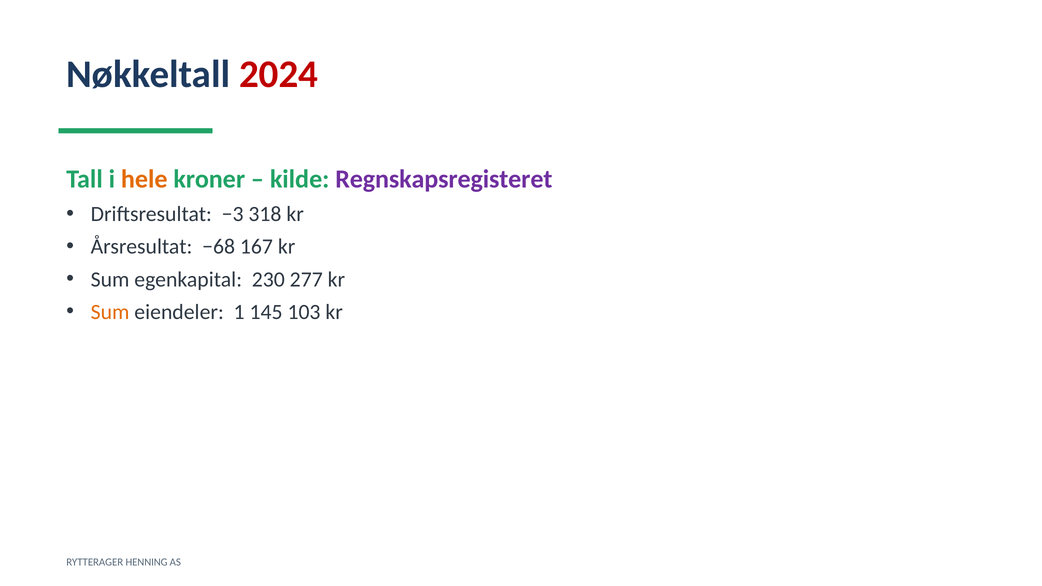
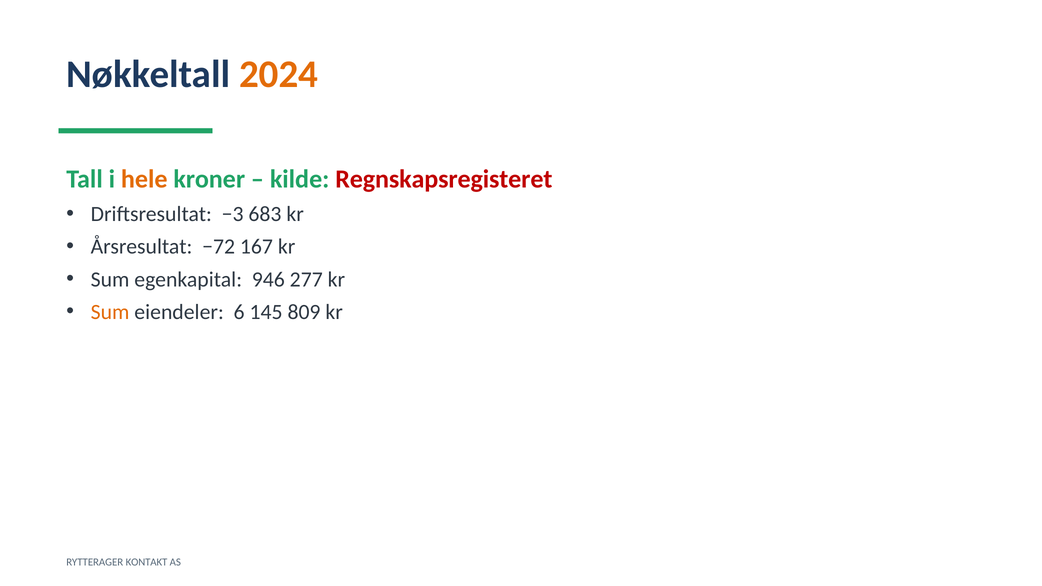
2024 colour: red -> orange
Regnskapsregisteret colour: purple -> red
318: 318 -> 683
−68: −68 -> −72
230: 230 -> 946
1: 1 -> 6
103: 103 -> 809
HENNING: HENNING -> KONTAKT
